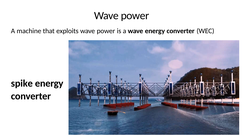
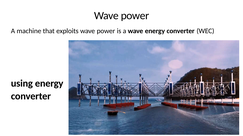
spike: spike -> using
